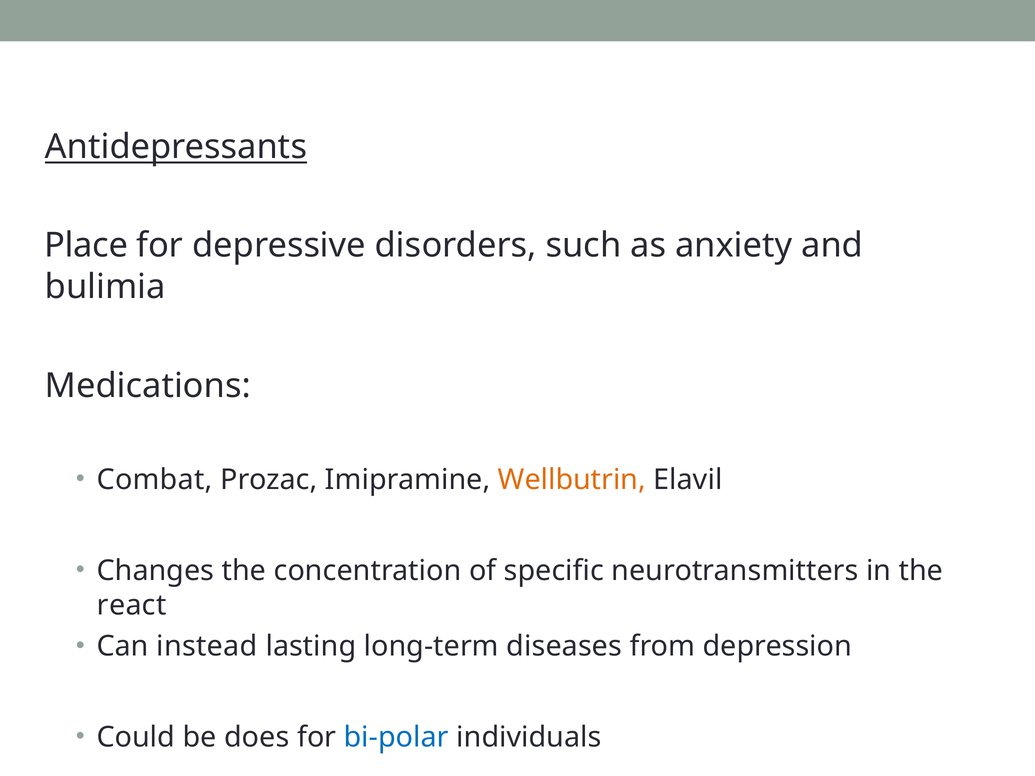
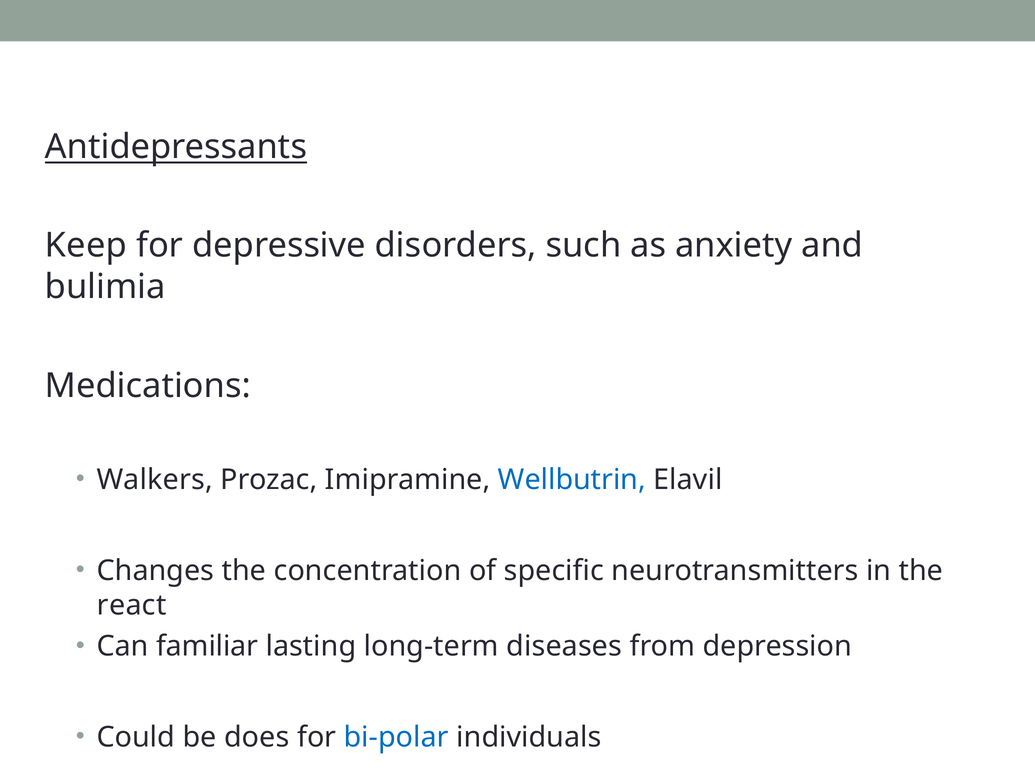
Place: Place -> Keep
Combat: Combat -> Walkers
Wellbutrin colour: orange -> blue
instead: instead -> familiar
